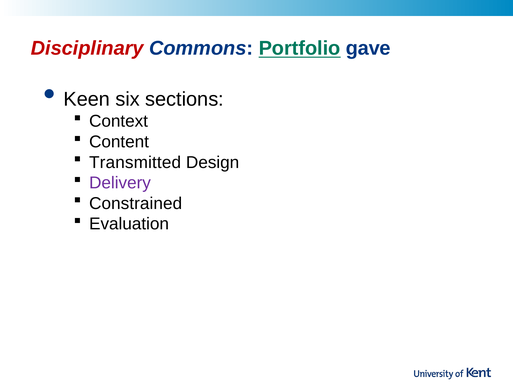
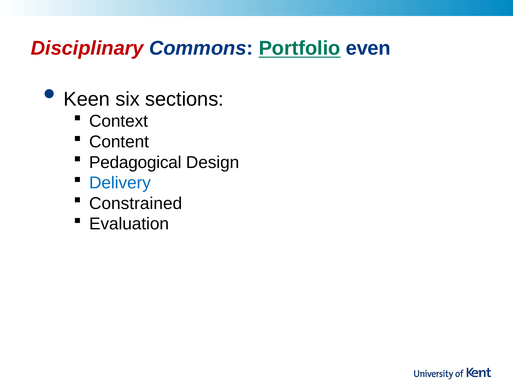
gave: gave -> even
Transmitted: Transmitted -> Pedagogical
Delivery colour: purple -> blue
